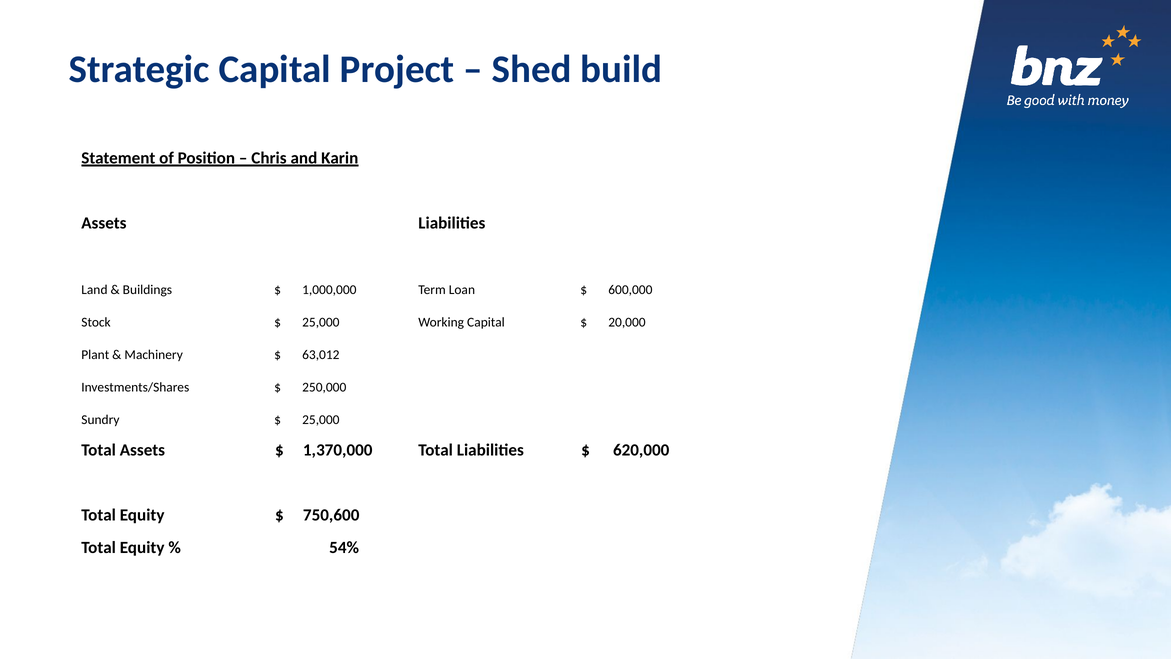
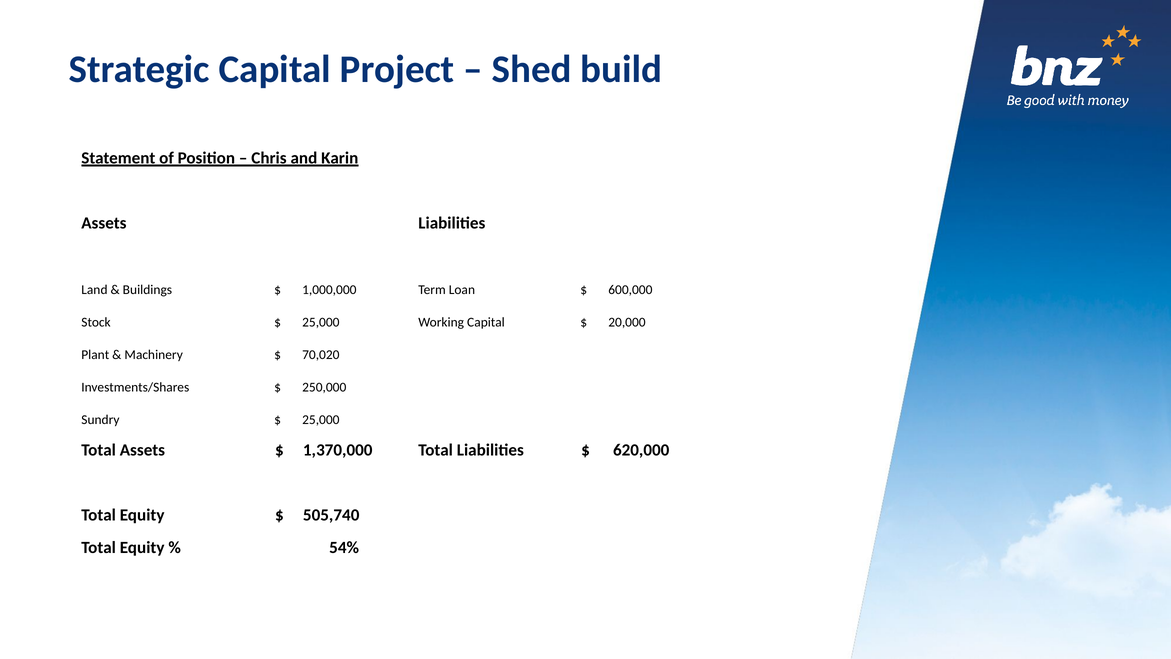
63,012: 63,012 -> 70,020
750,600: 750,600 -> 505,740
